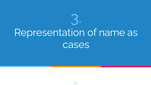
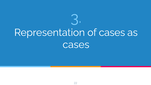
of name: name -> cases
